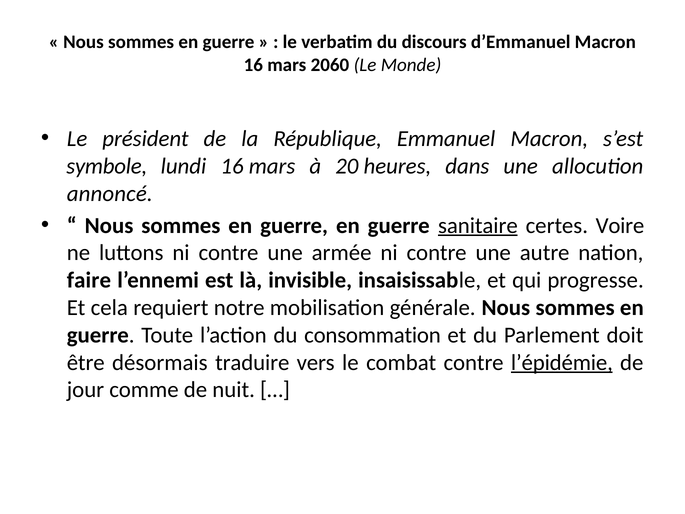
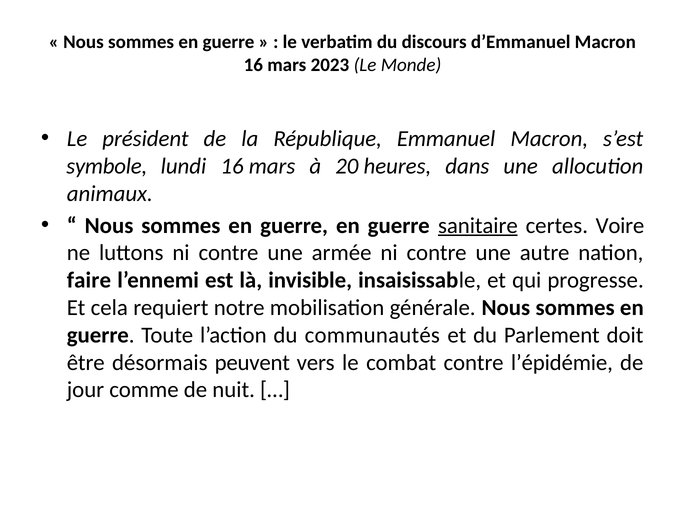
2060: 2060 -> 2023
annoncé: annoncé -> animaux
consommation: consommation -> communautés
traduire: traduire -> peuvent
l’épidémie underline: present -> none
